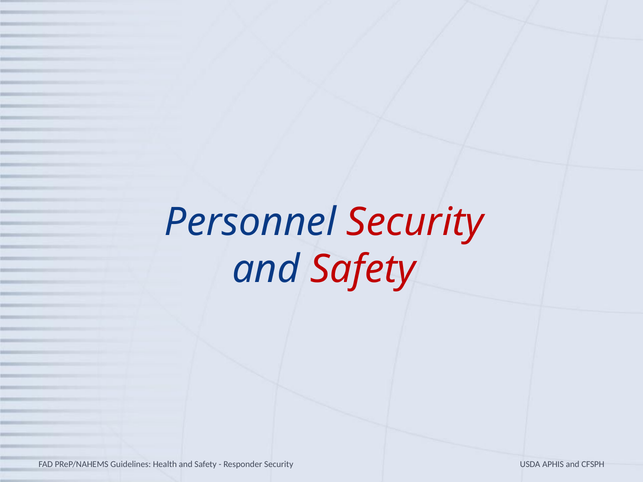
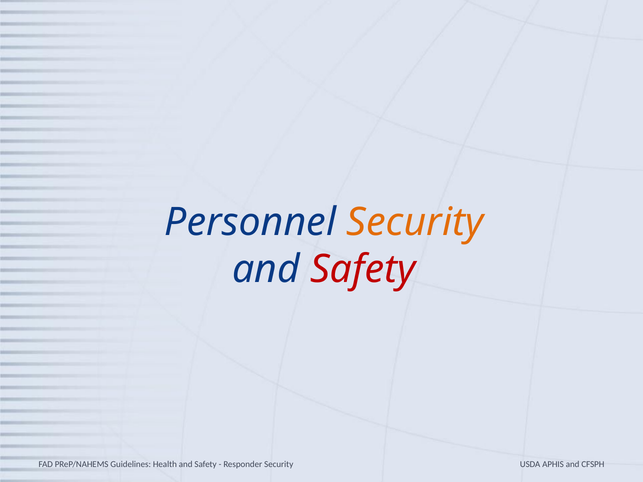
Security at (415, 222) colour: red -> orange
